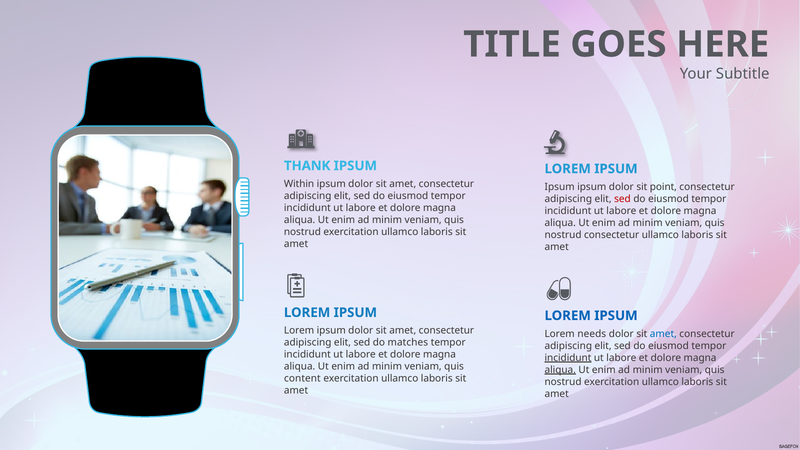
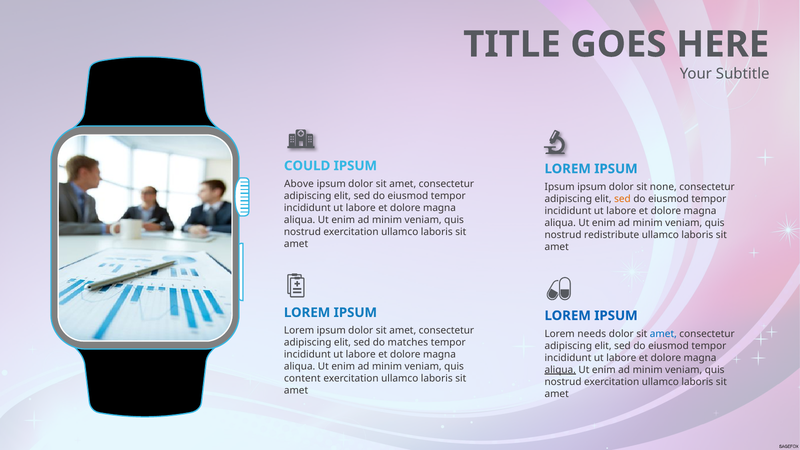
THANK: THANK -> COULD
Within: Within -> Above
point: point -> none
sed at (622, 199) colour: red -> orange
nostrud consectetur: consectetur -> redistribute
incididunt at (568, 358) underline: present -> none
